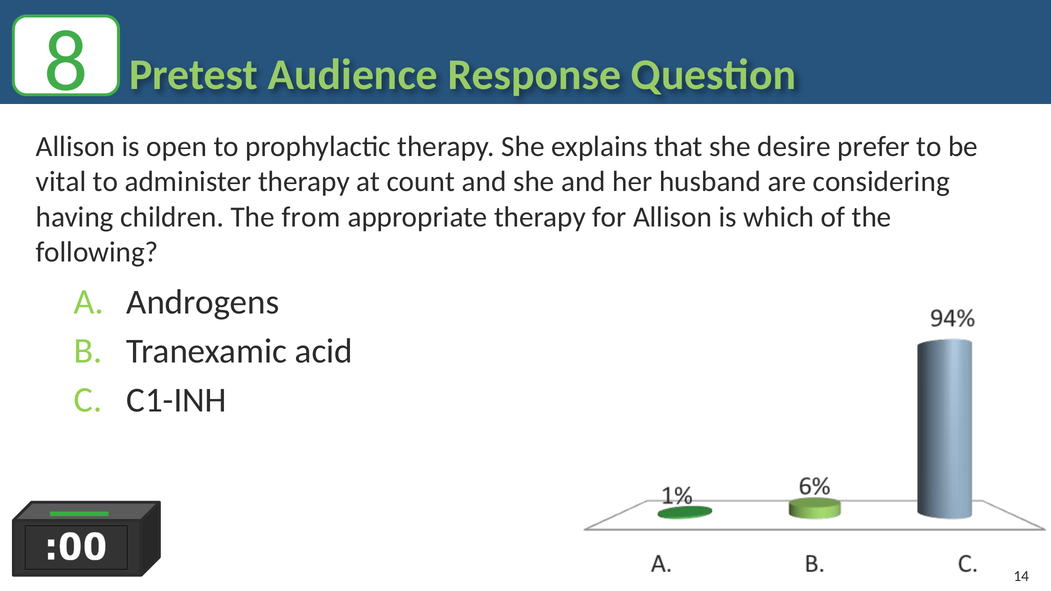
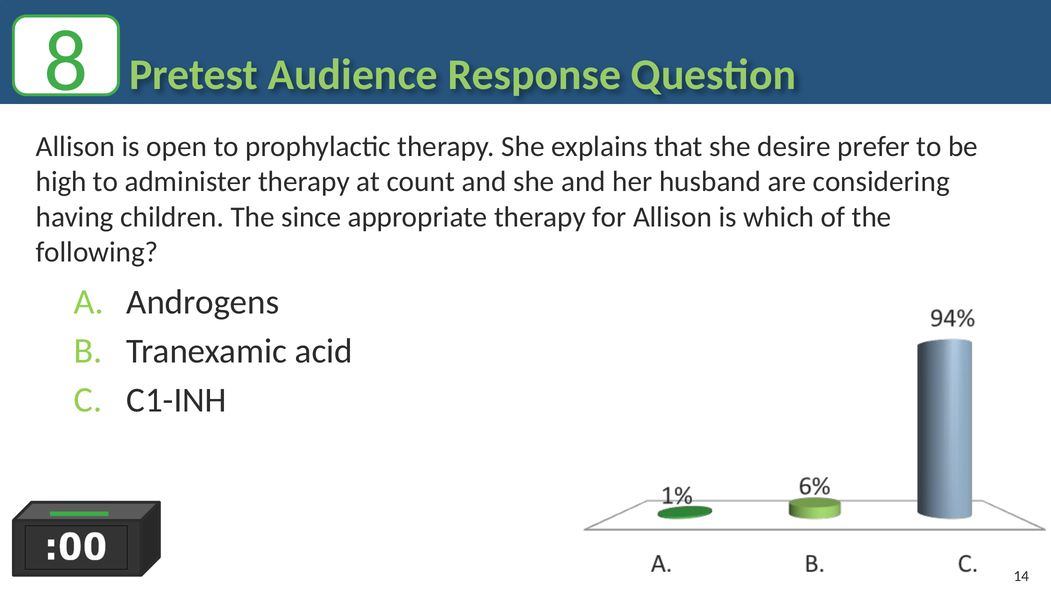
vital: vital -> high
from: from -> since
